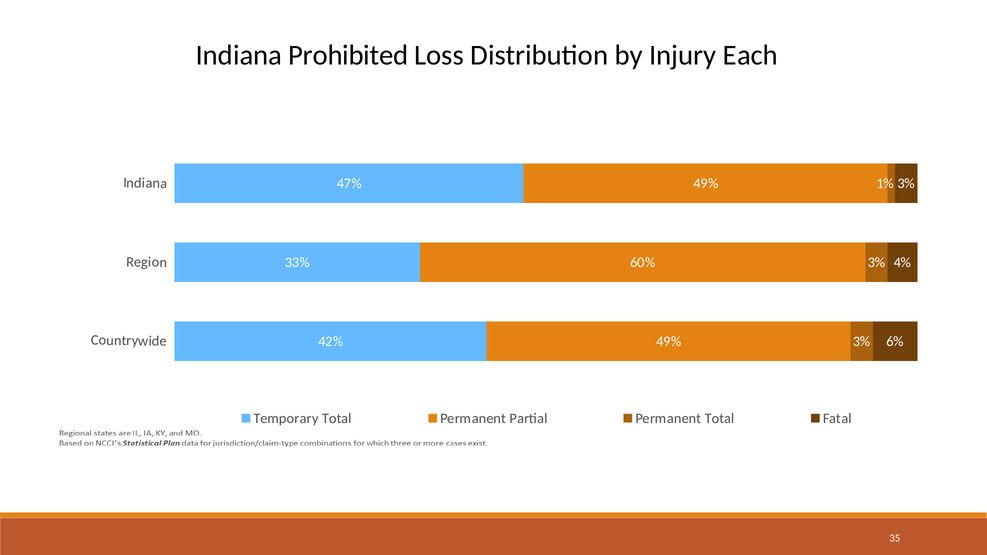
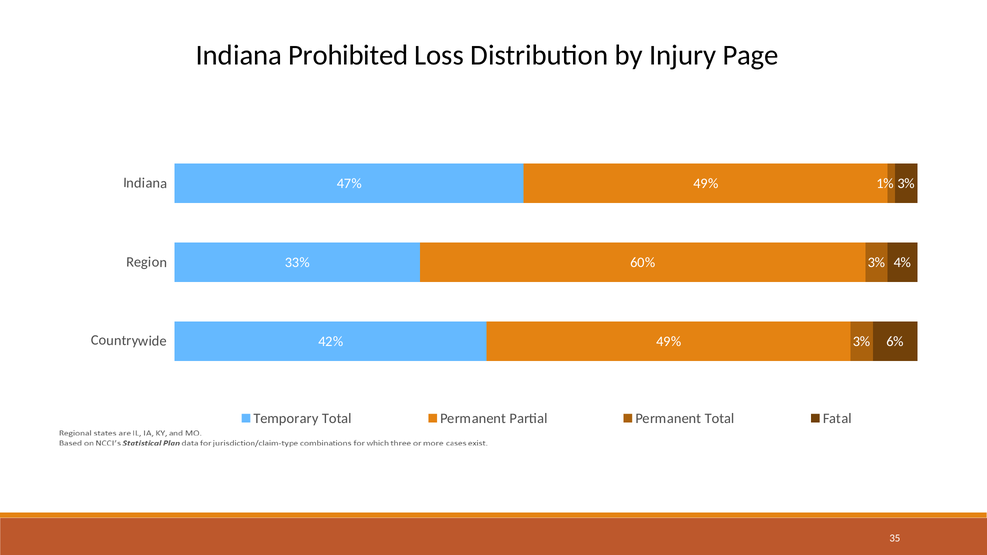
Each: Each -> Page
